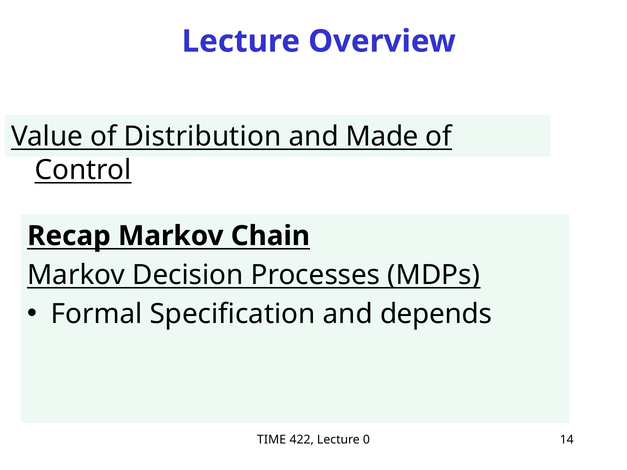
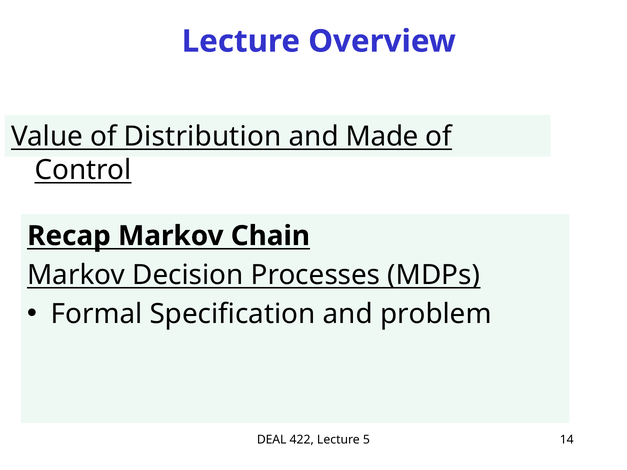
depends: depends -> problem
TIME: TIME -> DEAL
0: 0 -> 5
